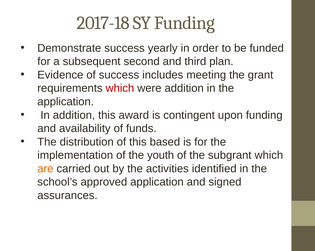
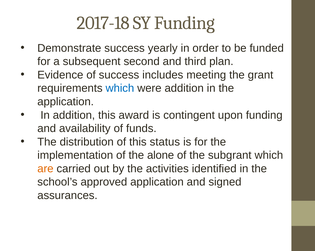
which at (120, 88) colour: red -> blue
based: based -> status
youth: youth -> alone
